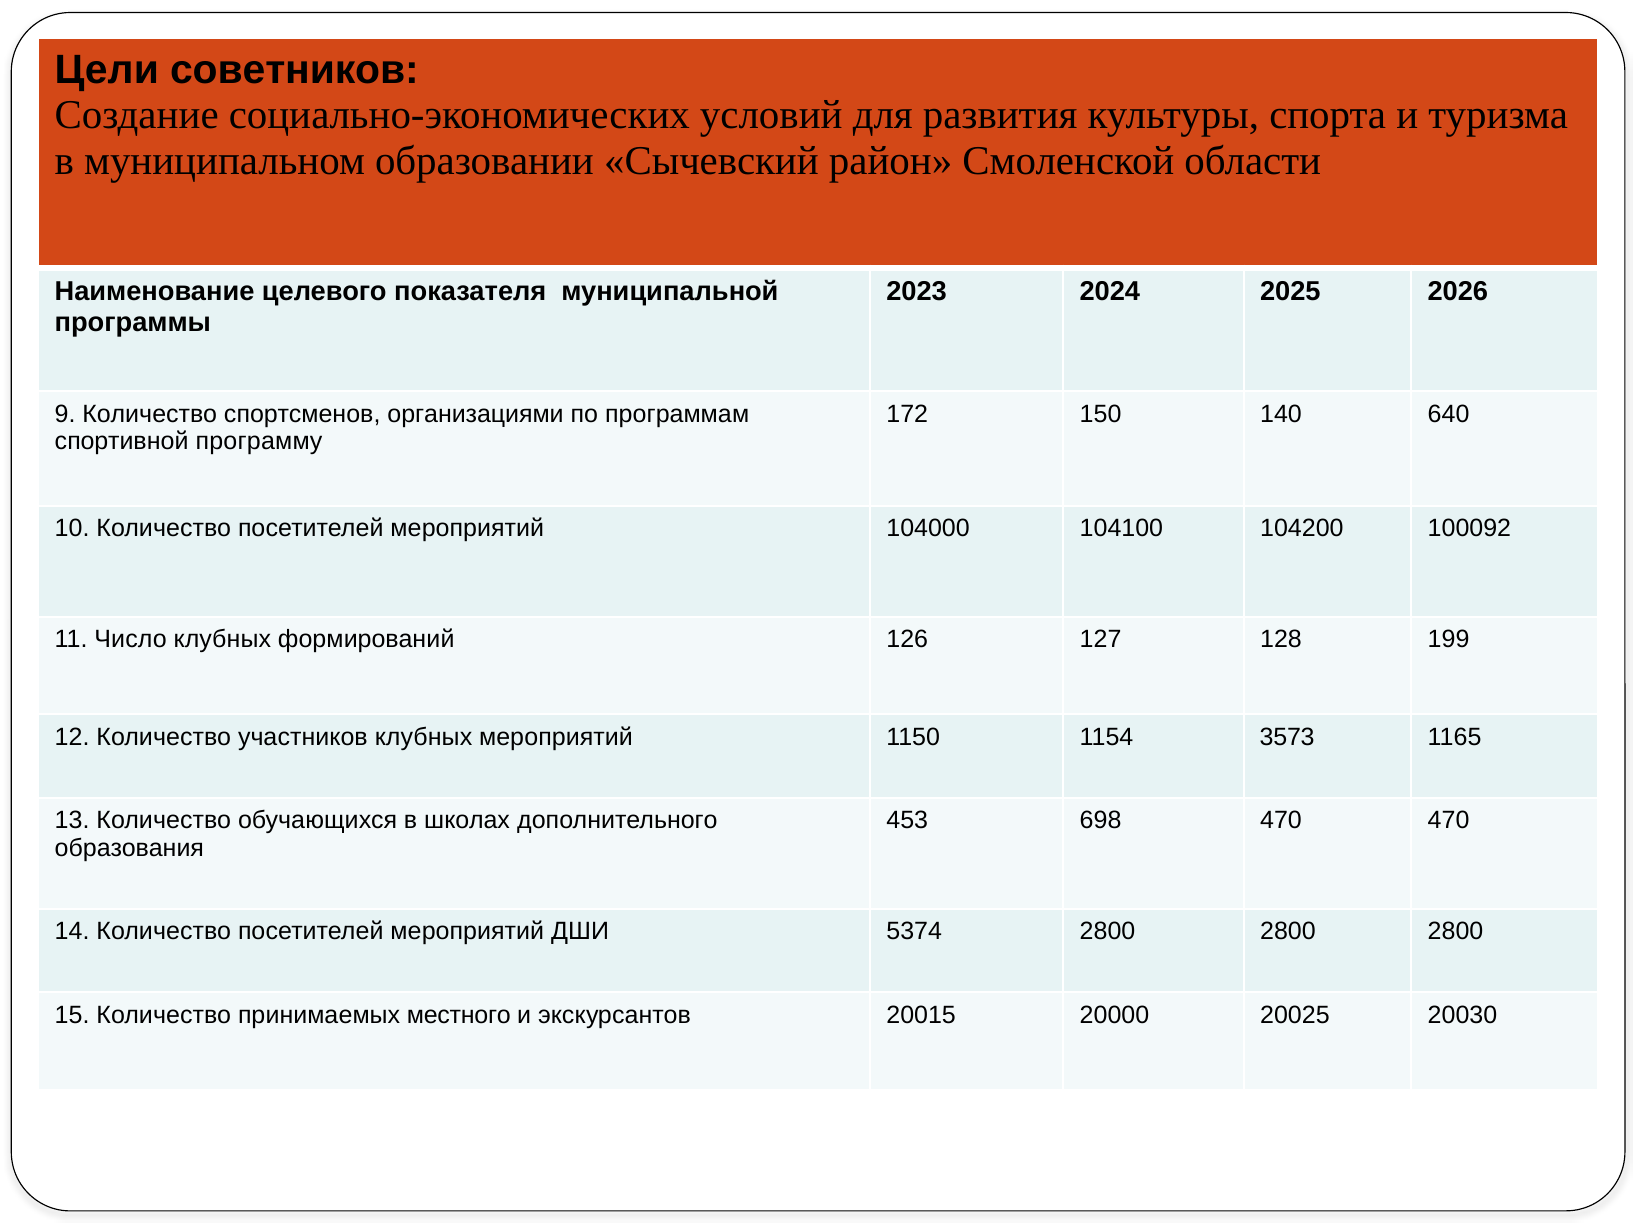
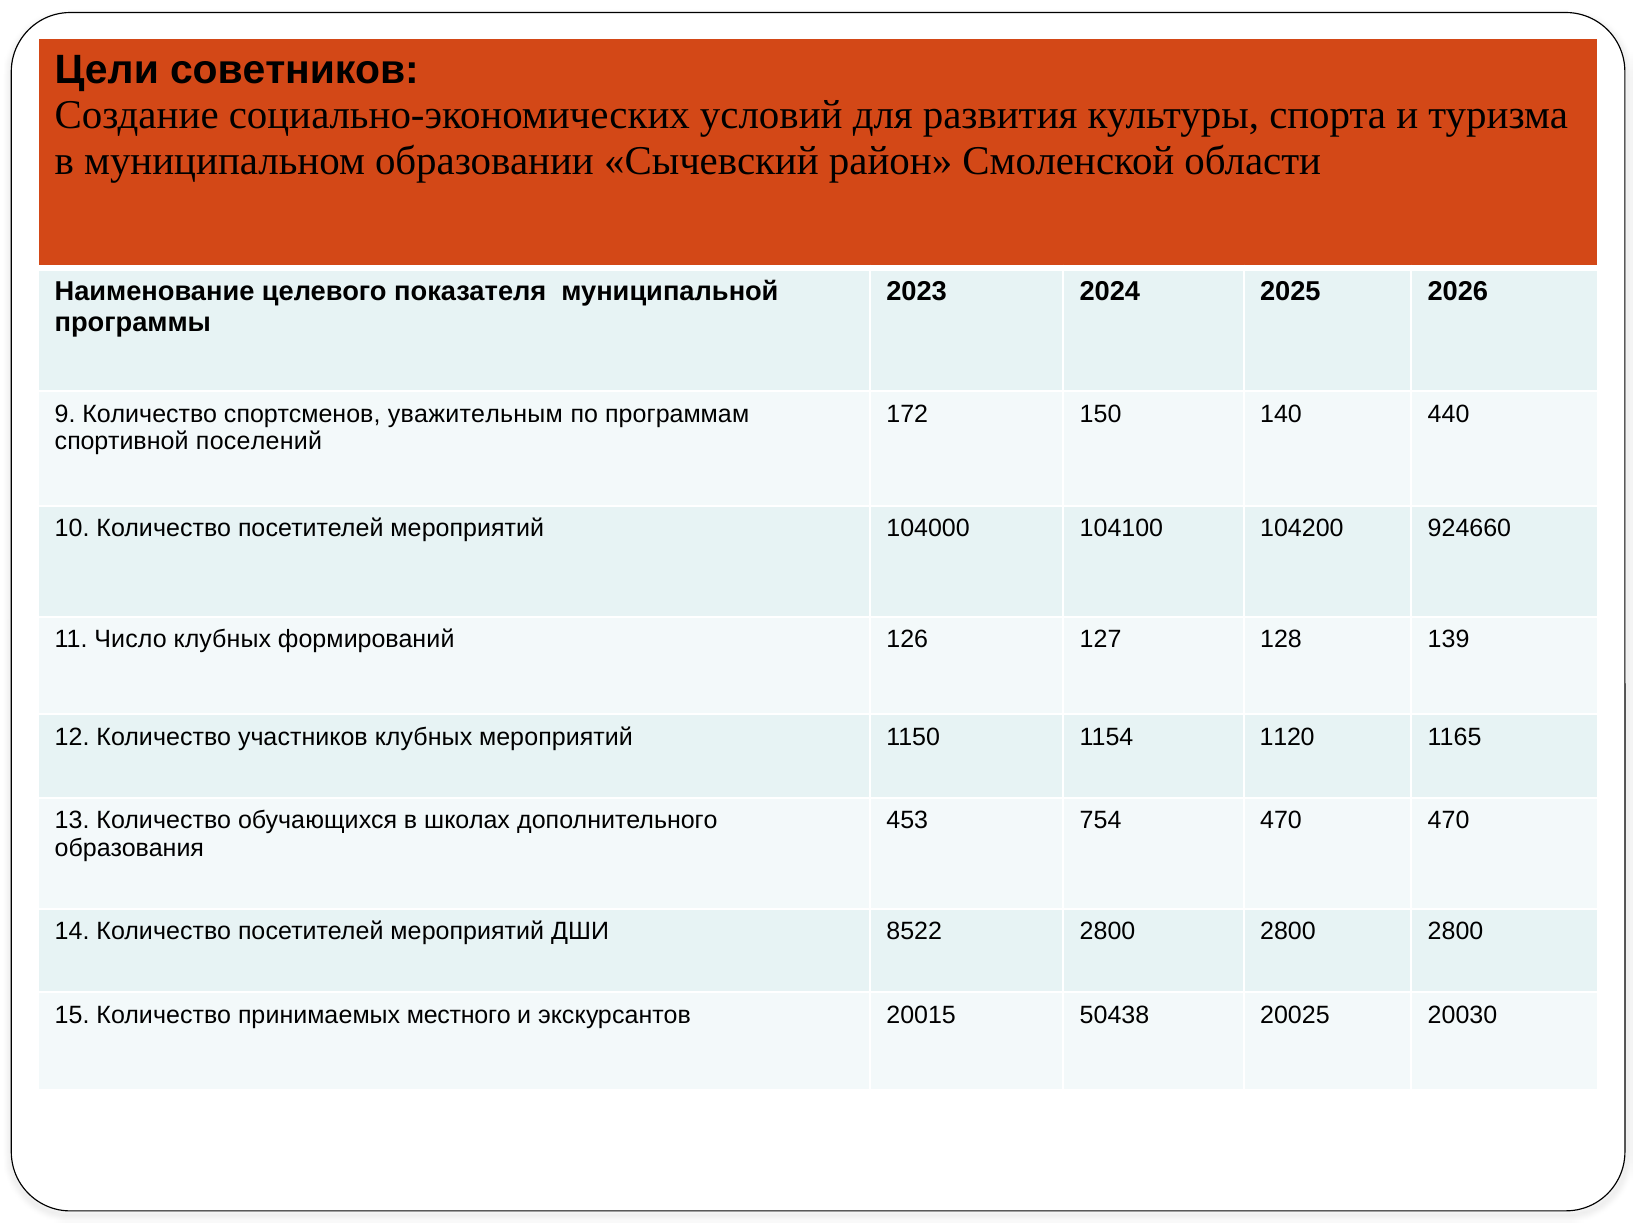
организациями: организациями -> уважительным
640: 640 -> 440
программу: программу -> поселений
100092: 100092 -> 924660
199: 199 -> 139
3573: 3573 -> 1120
698: 698 -> 754
5374: 5374 -> 8522
20000: 20000 -> 50438
